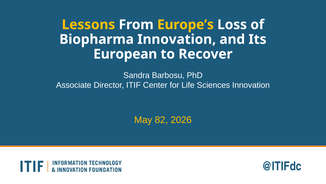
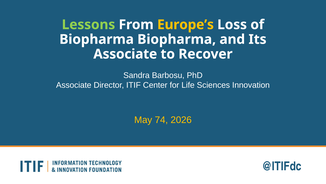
Lessons colour: yellow -> light green
Biopharma Innovation: Innovation -> Biopharma
European at (125, 54): European -> Associate
82: 82 -> 74
